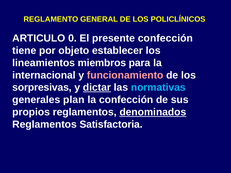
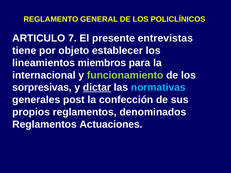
0: 0 -> 7
presente confección: confección -> entrevistas
funcionamiento colour: pink -> light green
plan: plan -> post
denominados underline: present -> none
Satisfactoria: Satisfactoria -> Actuaciones
